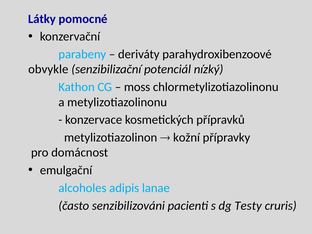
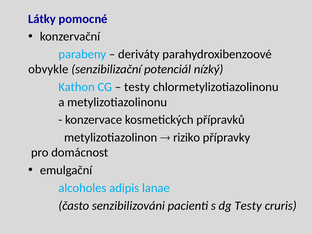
moss at (137, 87): moss -> testy
kožní: kožní -> riziko
